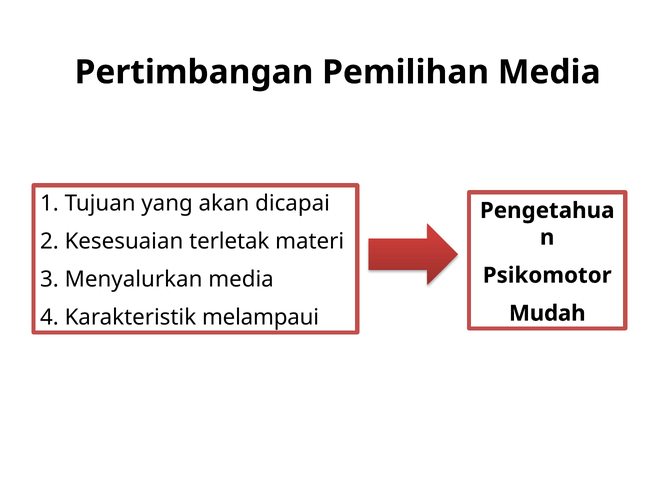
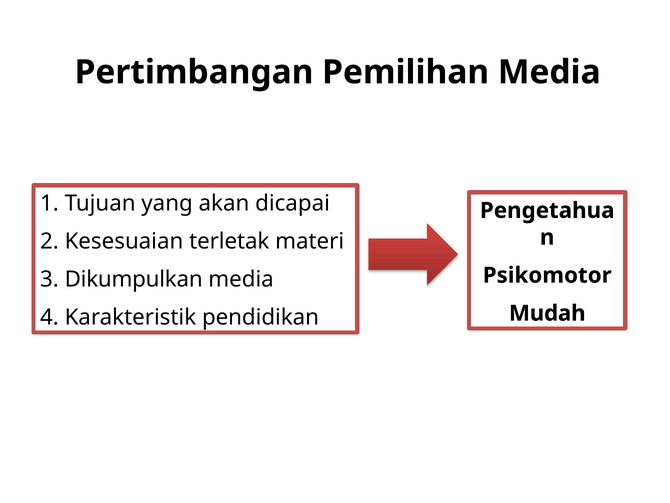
Menyalurkan: Menyalurkan -> Dikumpulkan
melampaui: melampaui -> pendidikan
